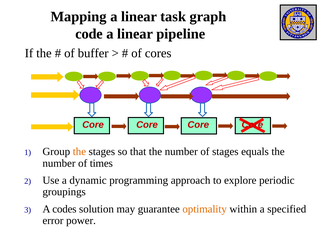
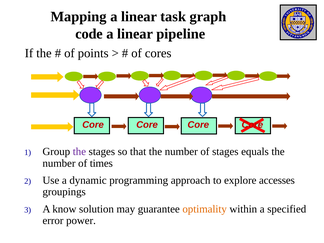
buffer: buffer -> points
the at (79, 152) colour: orange -> purple
periodic: periodic -> accesses
codes: codes -> know
